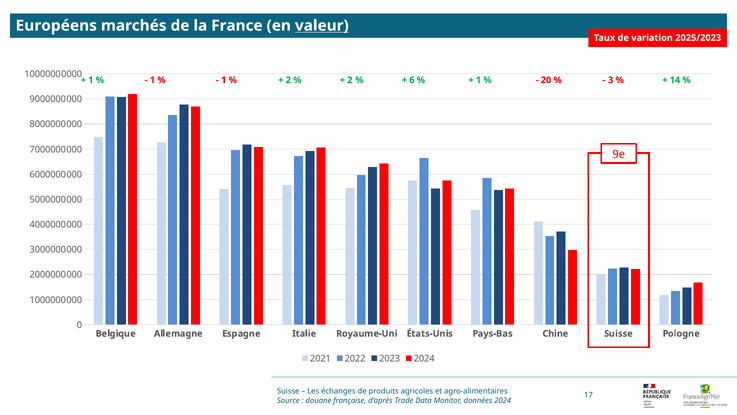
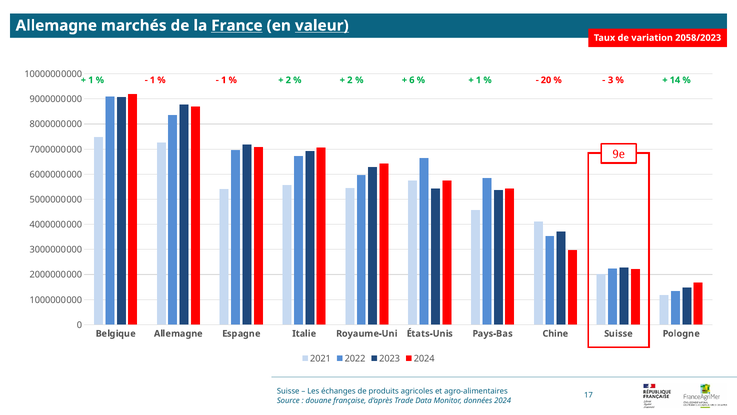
Européens at (56, 26): Européens -> Allemagne
France underline: none -> present
2025/2023: 2025/2023 -> 2058/2023
